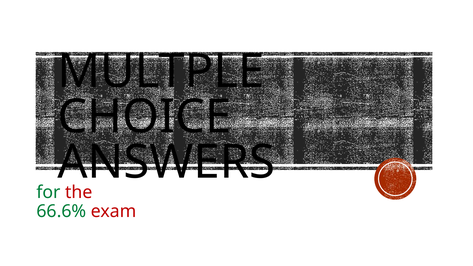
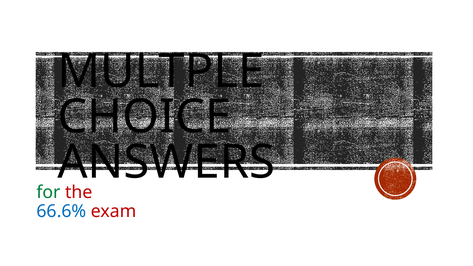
66.6% colour: green -> blue
